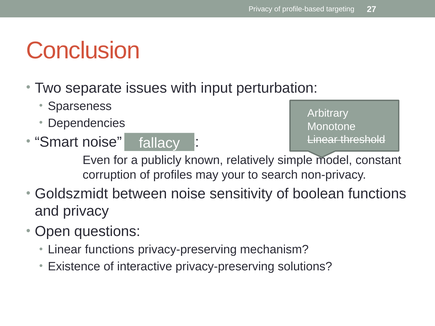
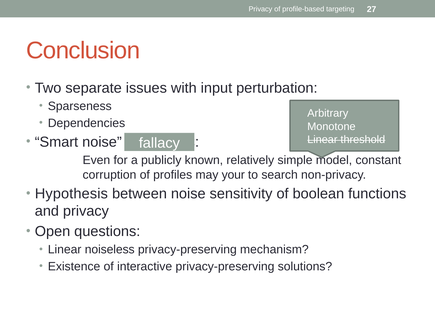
Goldszmidt at (71, 194): Goldszmidt -> Hypothesis
Linear functions: functions -> noiseless
